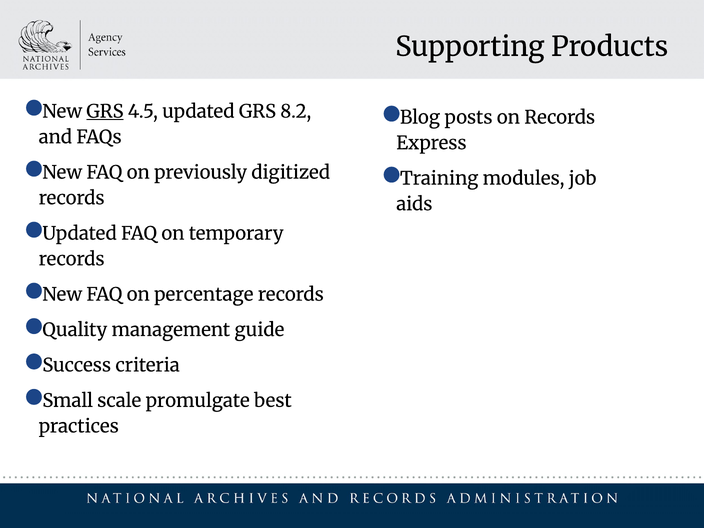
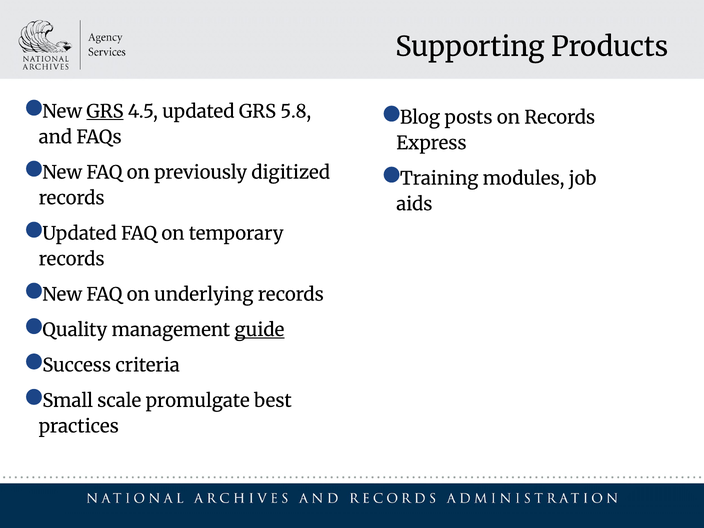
8.2: 8.2 -> 5.8
percentage: percentage -> underlying
guide underline: none -> present
